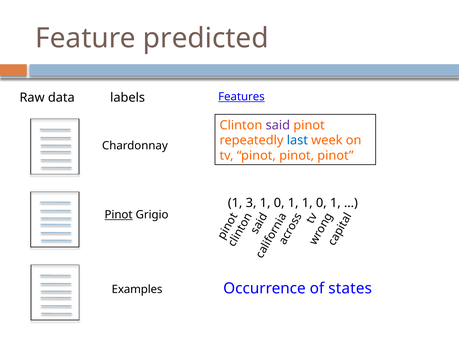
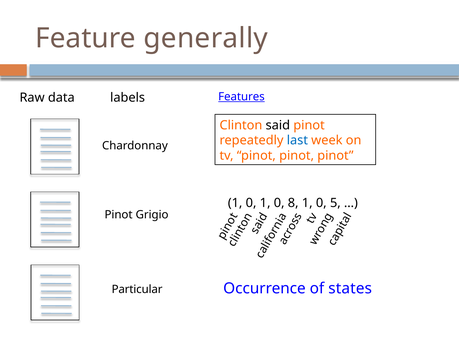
predicted: predicted -> generally
said colour: purple -> black
3 at (251, 203): 3 -> 0
1 at (293, 203): 1 -> 8
1 at (335, 203): 1 -> 5
Pinot at (119, 215) underline: present -> none
Examples: Examples -> Particular
